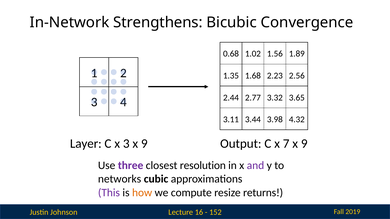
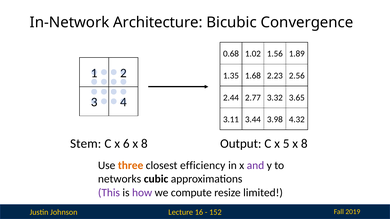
Strengthens: Strengthens -> Architecture
Layer: Layer -> Stem
x 3: 3 -> 6
9 at (144, 144): 9 -> 8
7: 7 -> 5
9 at (304, 144): 9 -> 8
three colour: purple -> orange
resolution: resolution -> efficiency
how colour: orange -> purple
returns: returns -> limited
